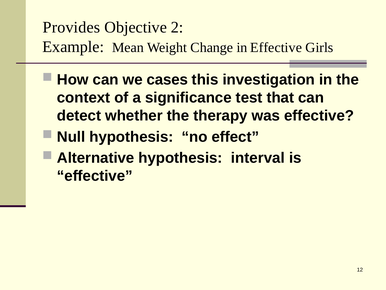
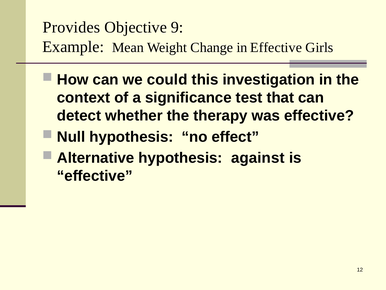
2: 2 -> 9
cases: cases -> could
interval: interval -> against
